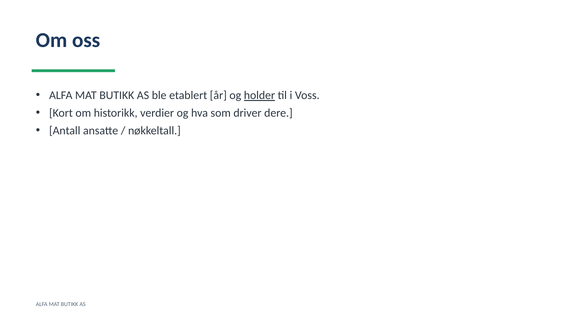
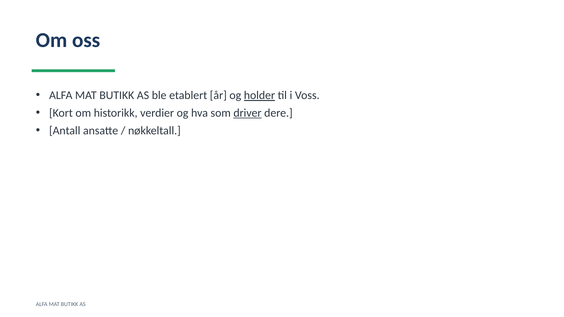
driver underline: none -> present
